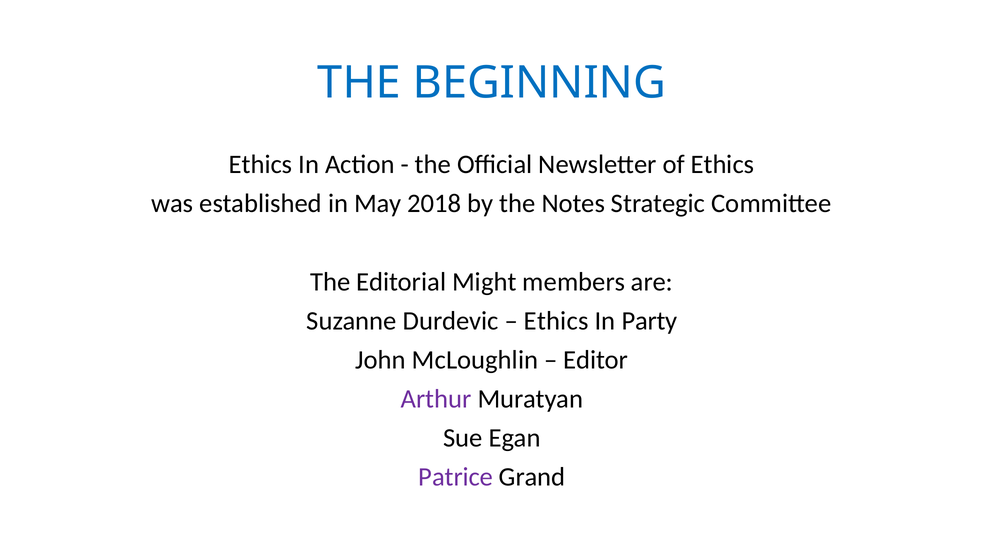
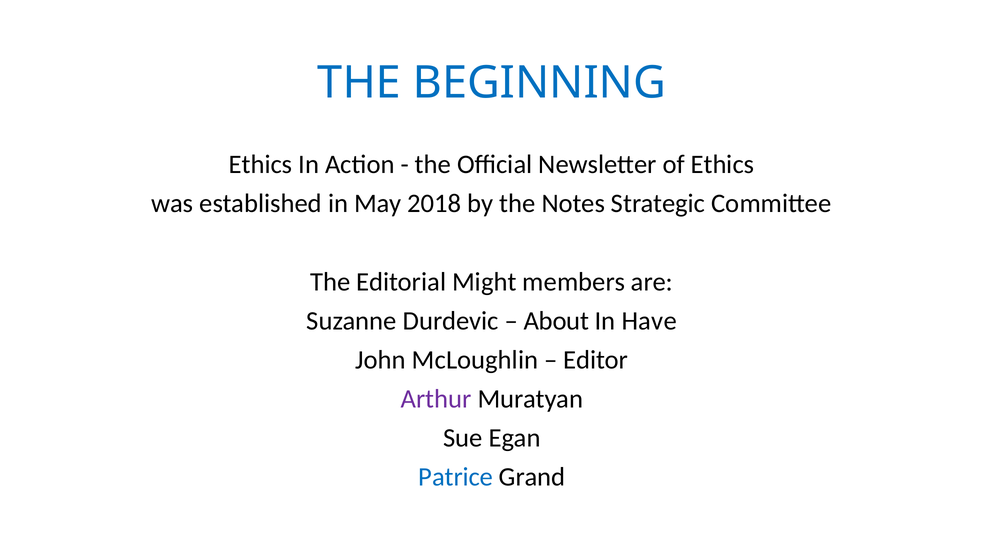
Ethics at (556, 321): Ethics -> About
Party: Party -> Have
Patrice colour: purple -> blue
